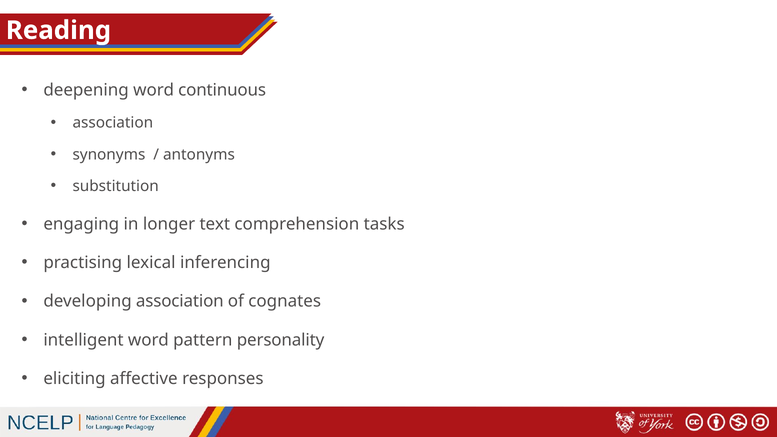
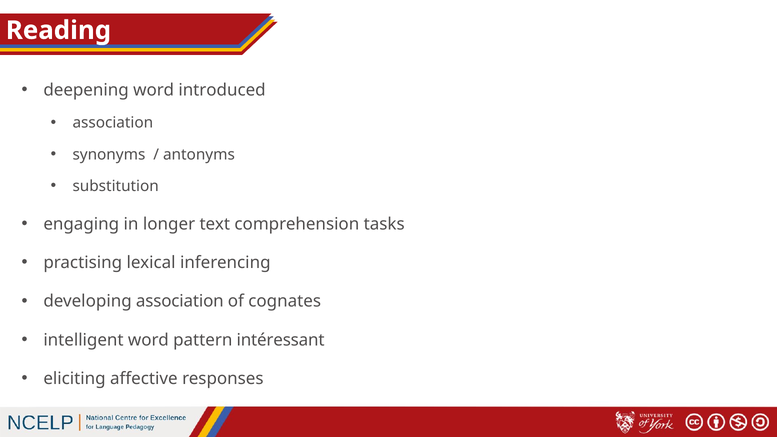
continuous: continuous -> introduced
personality: personality -> intéressant
